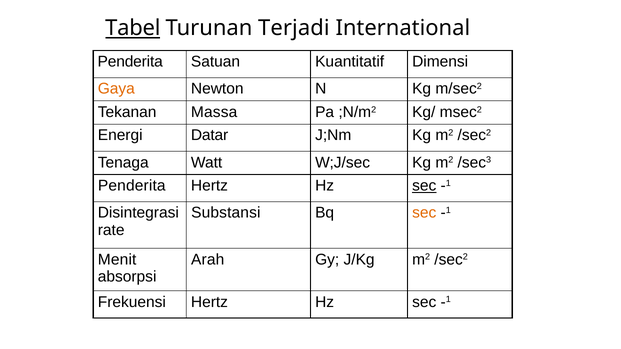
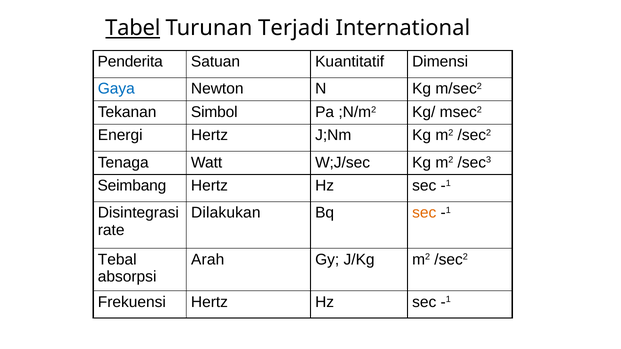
Gaya colour: orange -> blue
Massa: Massa -> Simbol
Energi Datar: Datar -> Hertz
Penderita at (132, 186): Penderita -> Seimbang
sec at (424, 186) underline: present -> none
Substansi: Substansi -> Dilakukan
Menit: Menit -> Tebal
